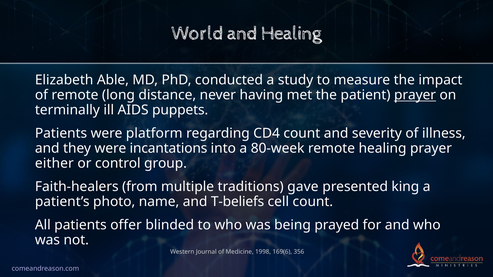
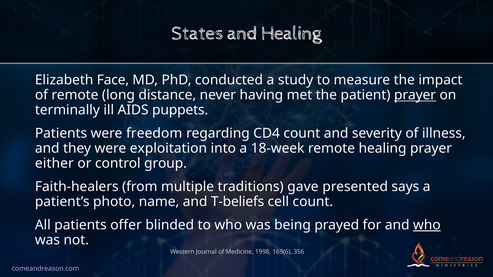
World: World -> States
Able: Able -> Face
platform: platform -> freedom
incantations: incantations -> exploitation
80-week: 80-week -> 18-week
king: king -> says
who at (427, 225) underline: none -> present
